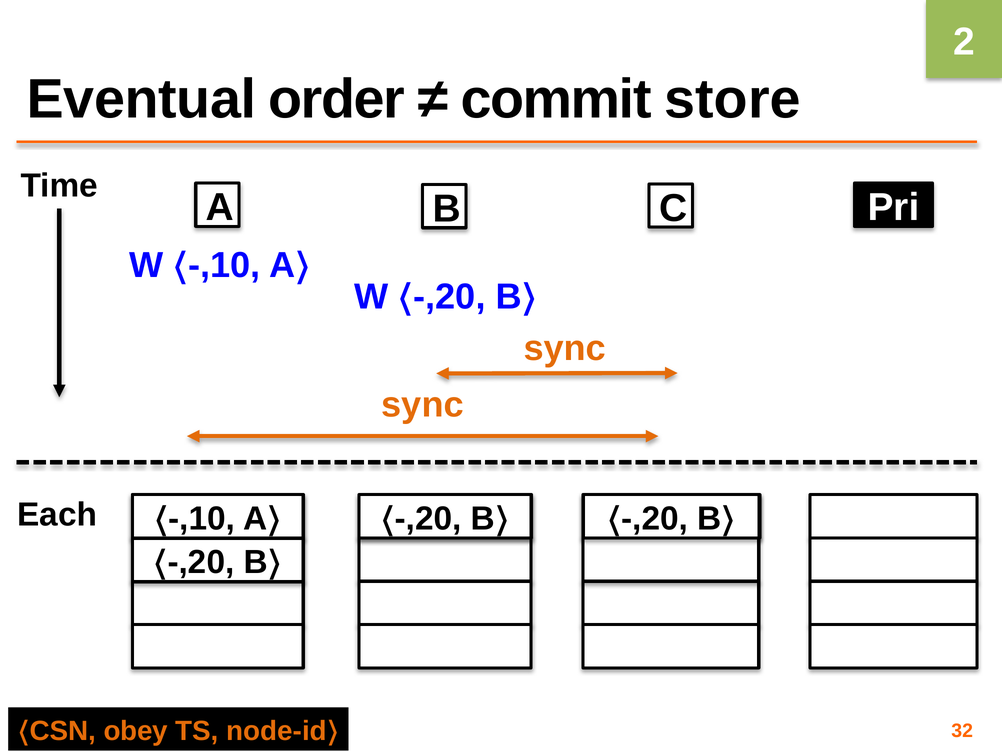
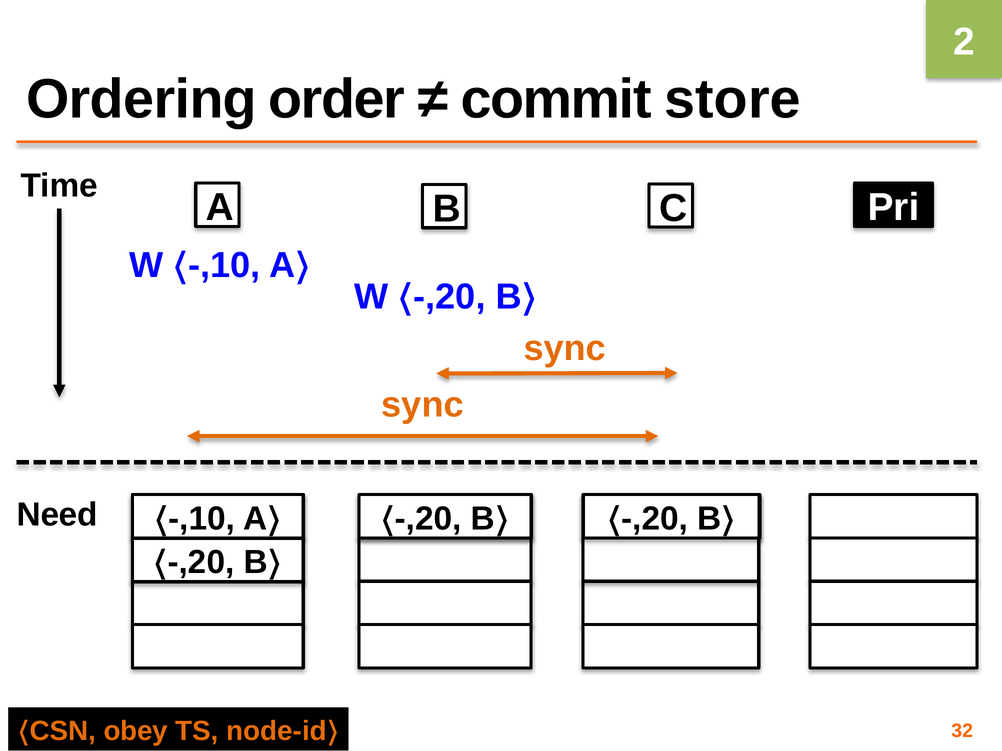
Eventual: Eventual -> Ordering
Each: Each -> Need
